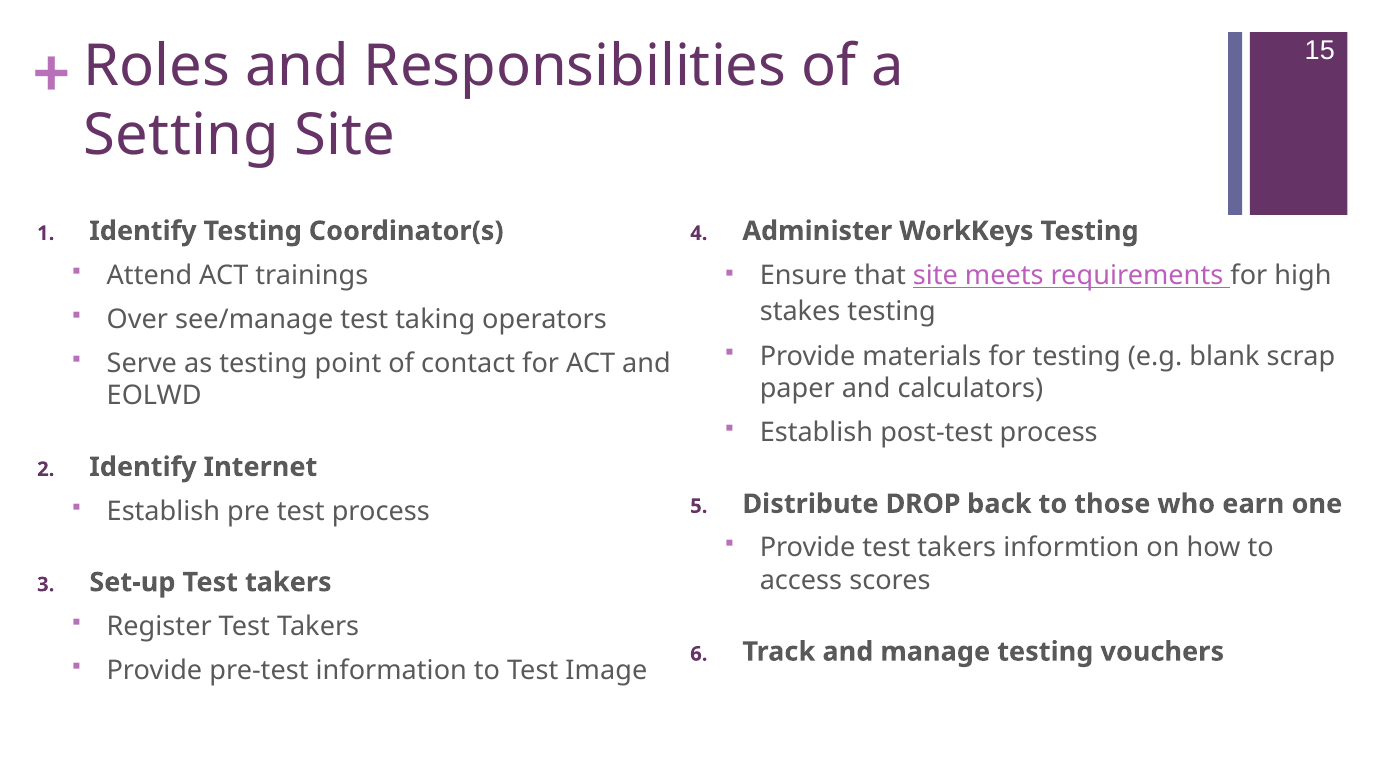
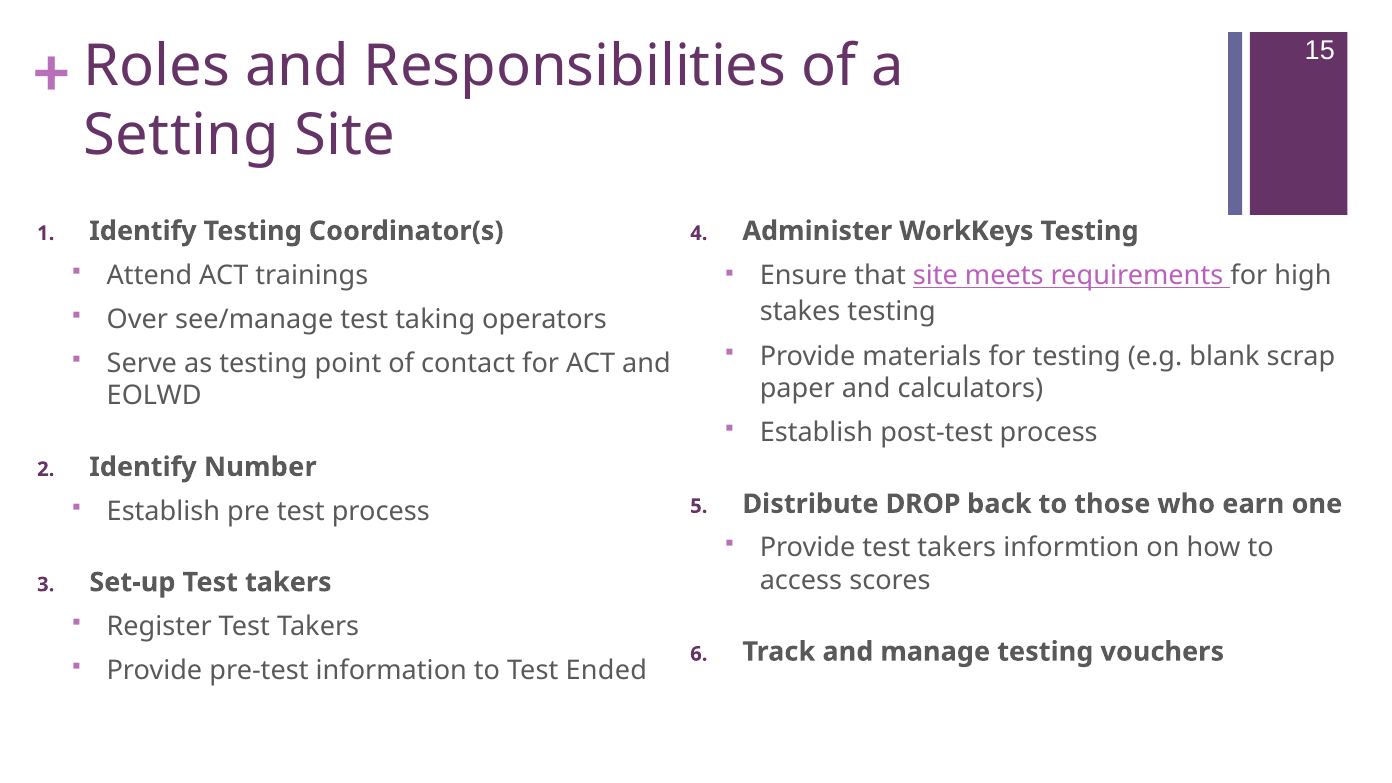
Internet: Internet -> Number
Image: Image -> Ended
